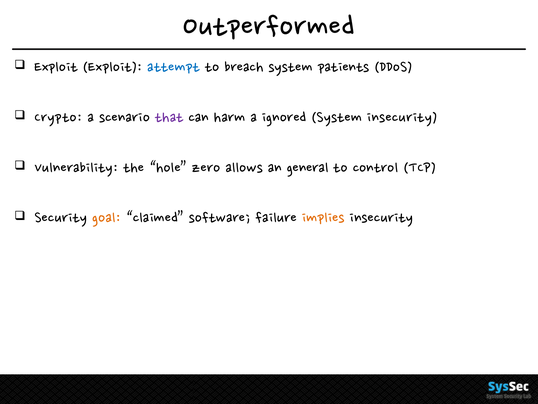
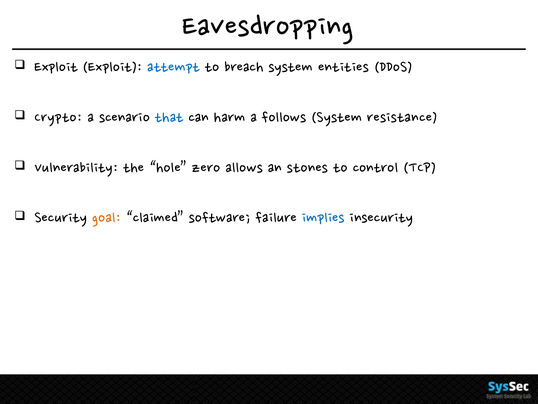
Outperformed: Outperformed -> Eavesdropping
patients: patients -> entities
that colour: purple -> blue
ignored: ignored -> follows
System insecurity: insecurity -> resistance
general: general -> stones
implies colour: orange -> blue
